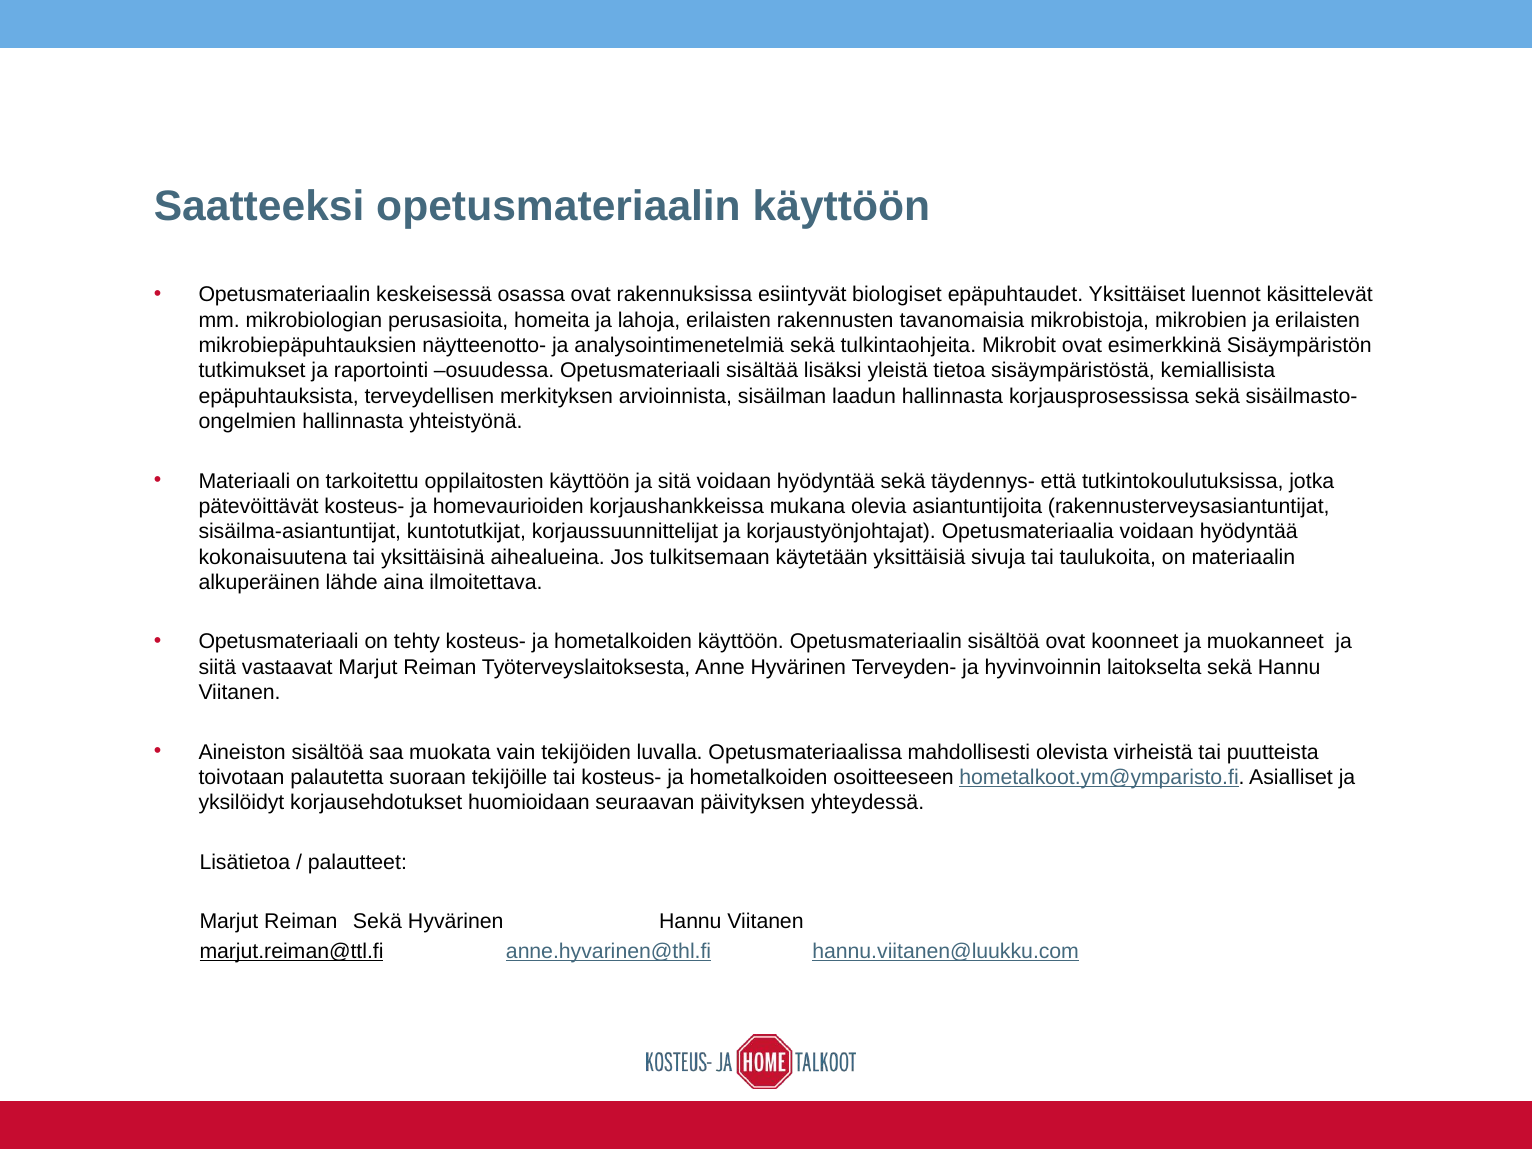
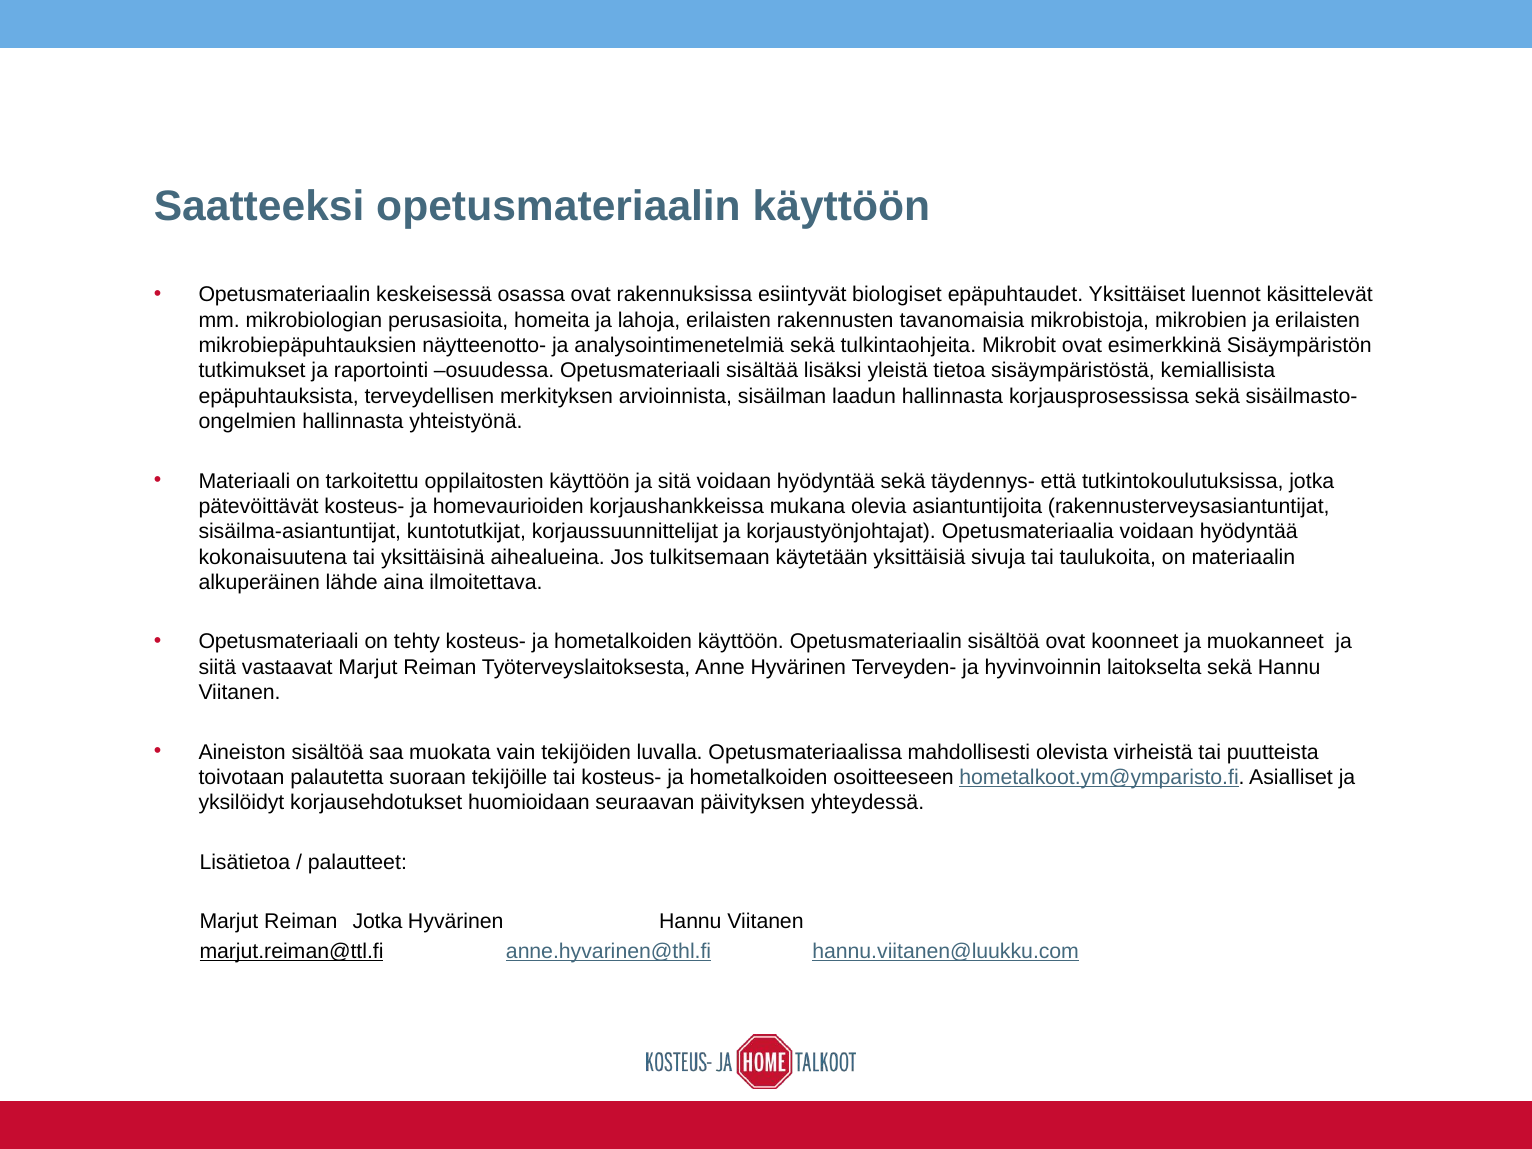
Reiman Sekä: Sekä -> Jotka
